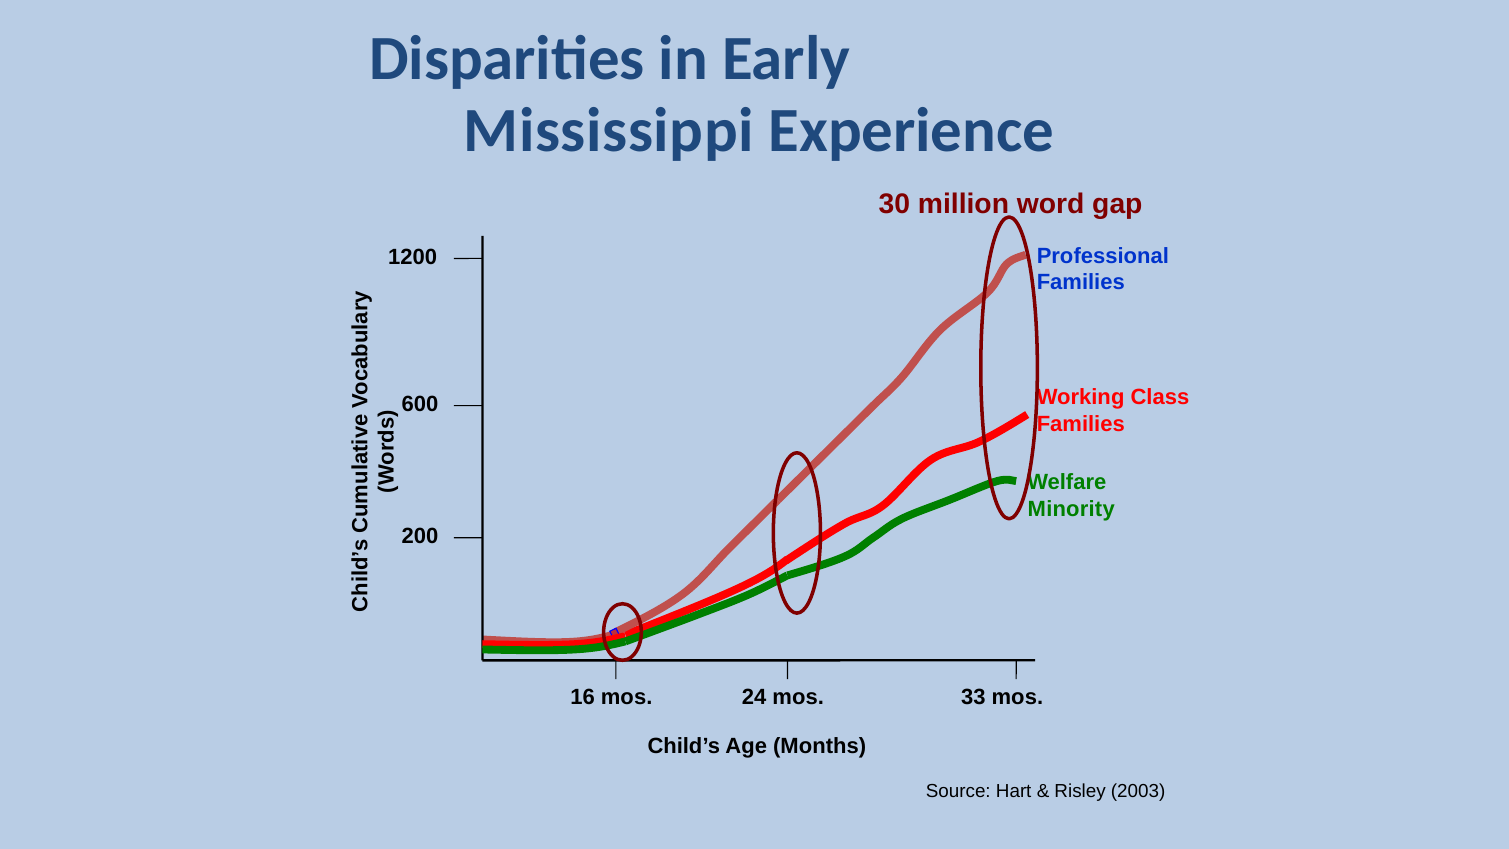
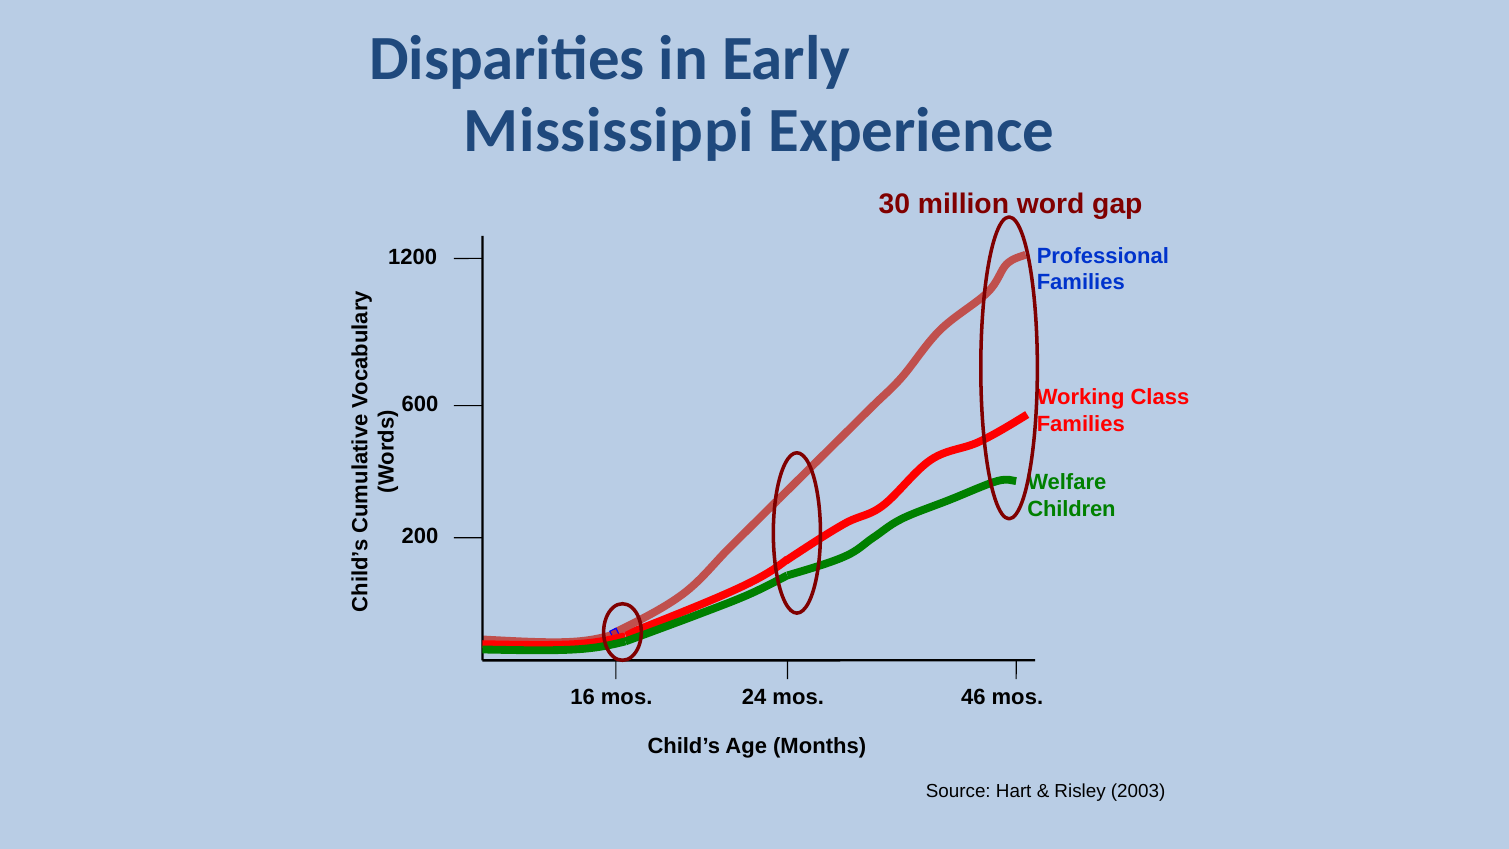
Minority: Minority -> Children
33: 33 -> 46
